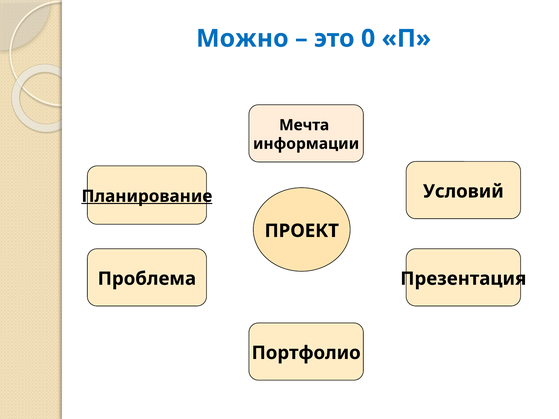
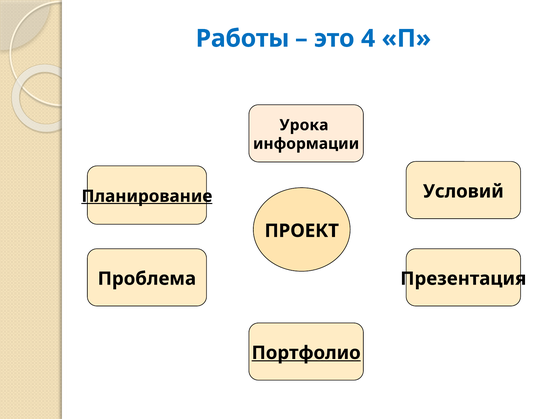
Можно: Можно -> Работы
0: 0 -> 4
Мечта: Мечта -> Урока
Портфолио underline: none -> present
